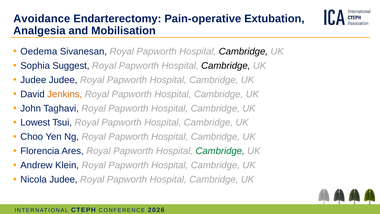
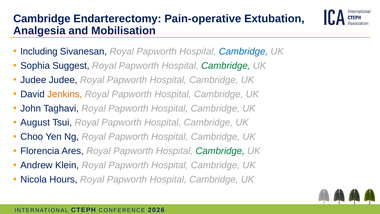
Avoidance at (42, 19): Avoidance -> Cambridge
Oedema: Oedema -> Including
Cambridge at (243, 51) colour: black -> blue
Cambridge at (226, 66) colour: black -> green
Lowest: Lowest -> August
Nicola Judee: Judee -> Hours
